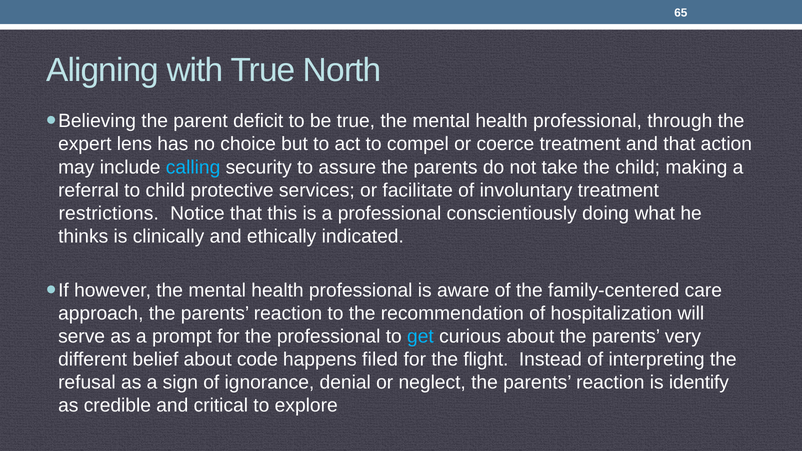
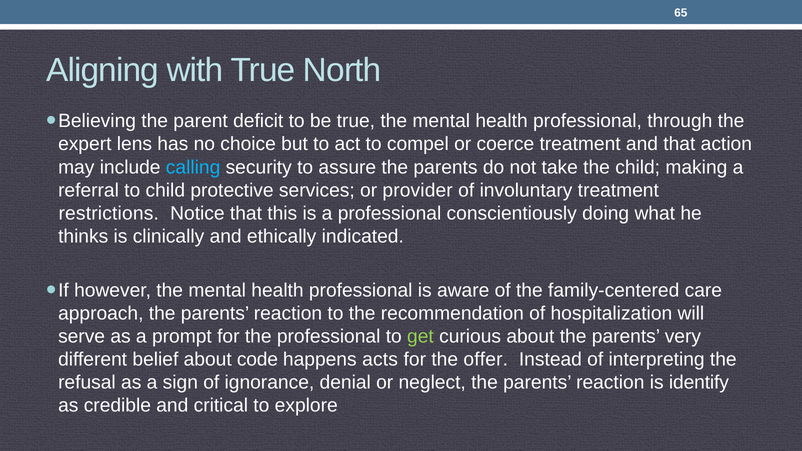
facilitate: facilitate -> provider
get colour: light blue -> light green
filed: filed -> acts
flight: flight -> offer
